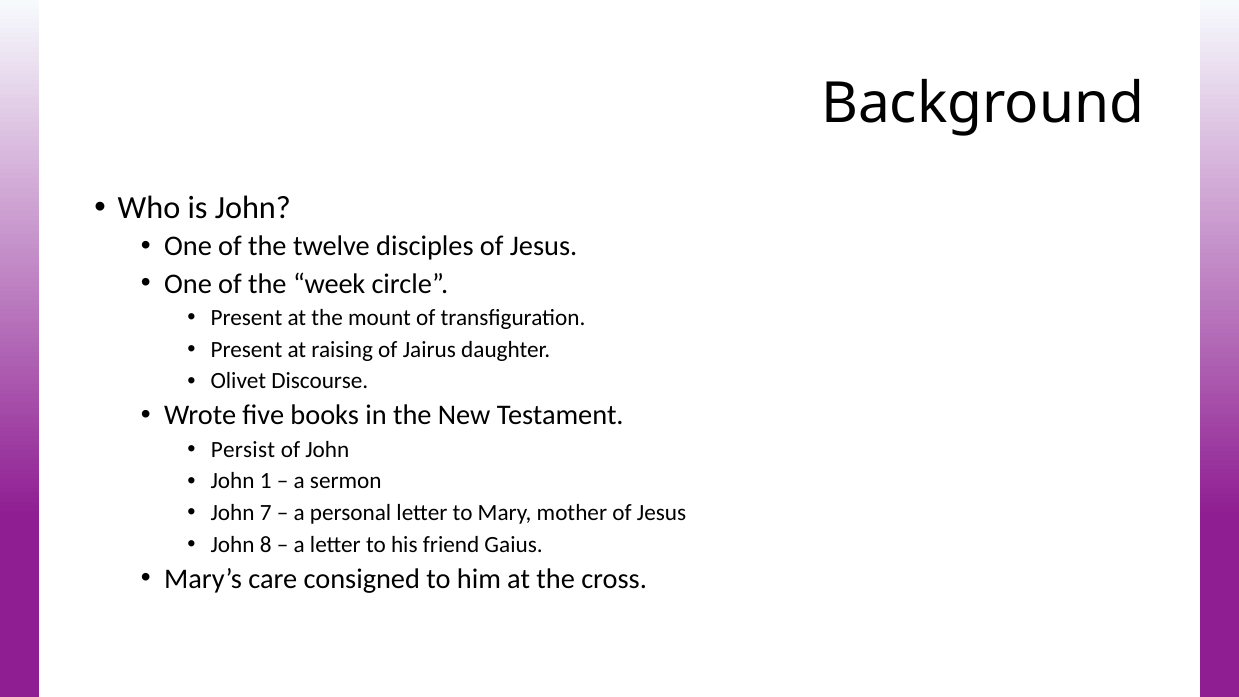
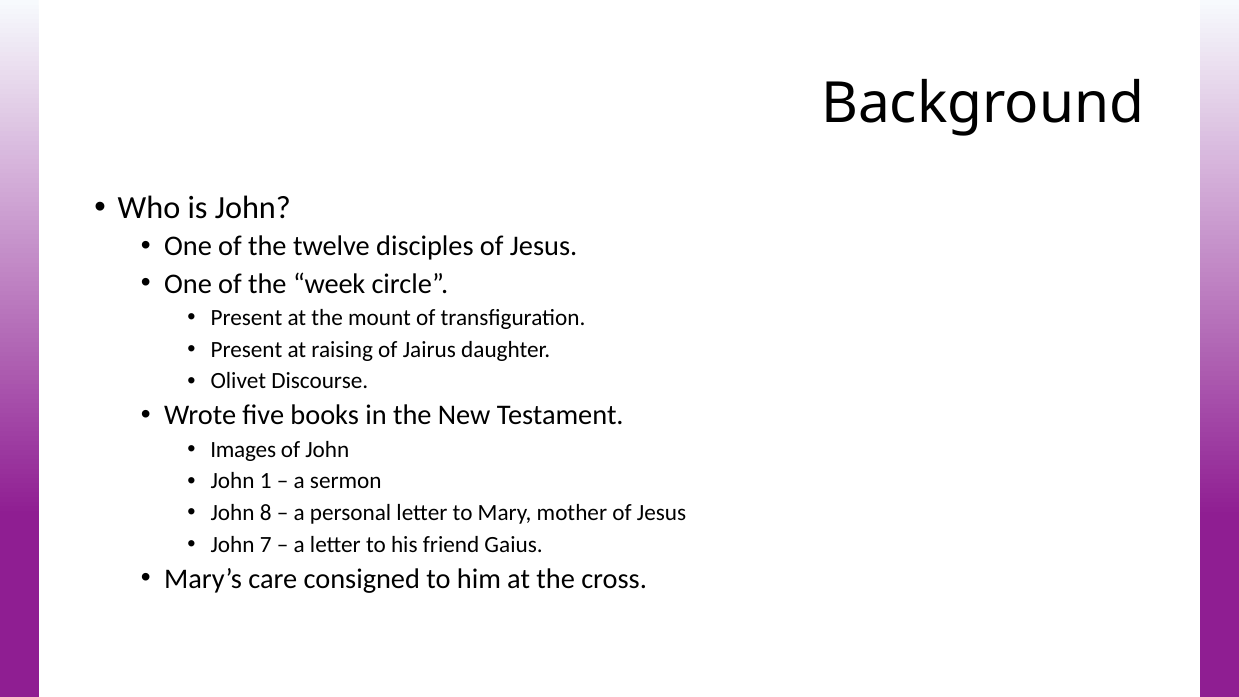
Persist: Persist -> Images
7: 7 -> 8
8: 8 -> 7
